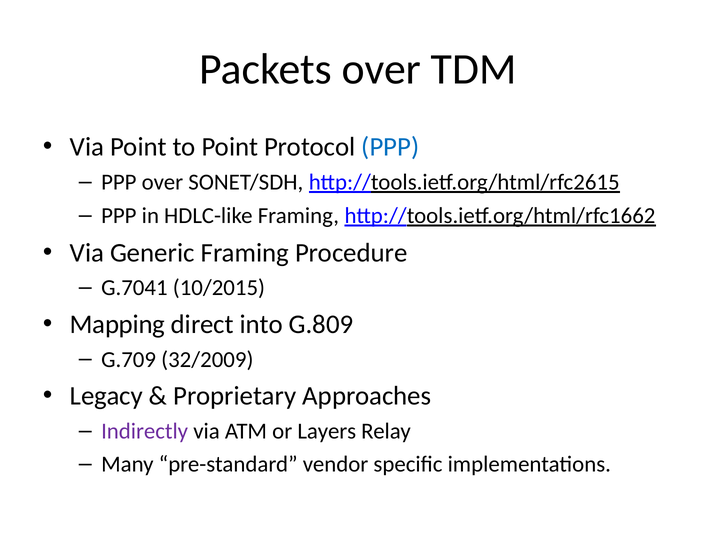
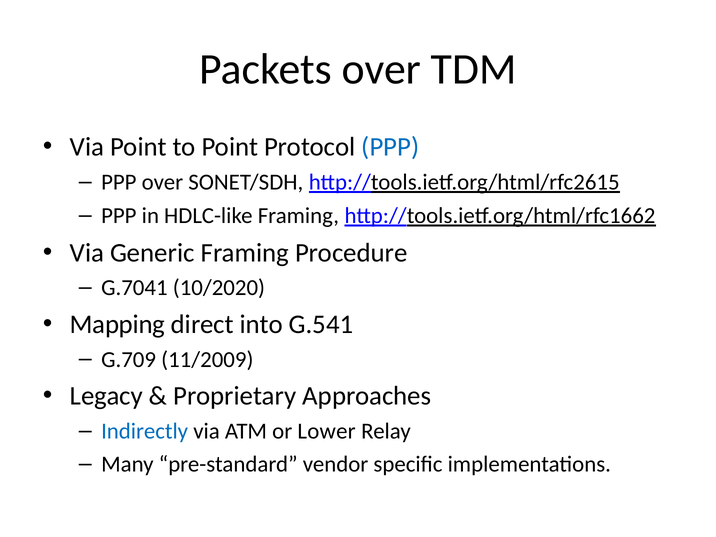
10/2015: 10/2015 -> 10/2020
G.809: G.809 -> G.541
32/2009: 32/2009 -> 11/2009
Indirectly colour: purple -> blue
Layers: Layers -> Lower
